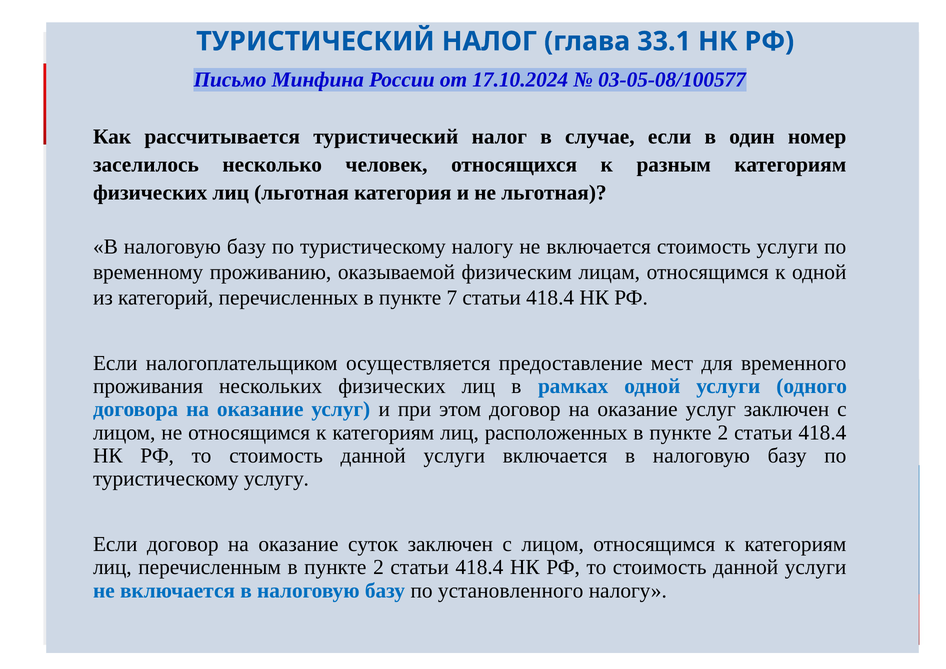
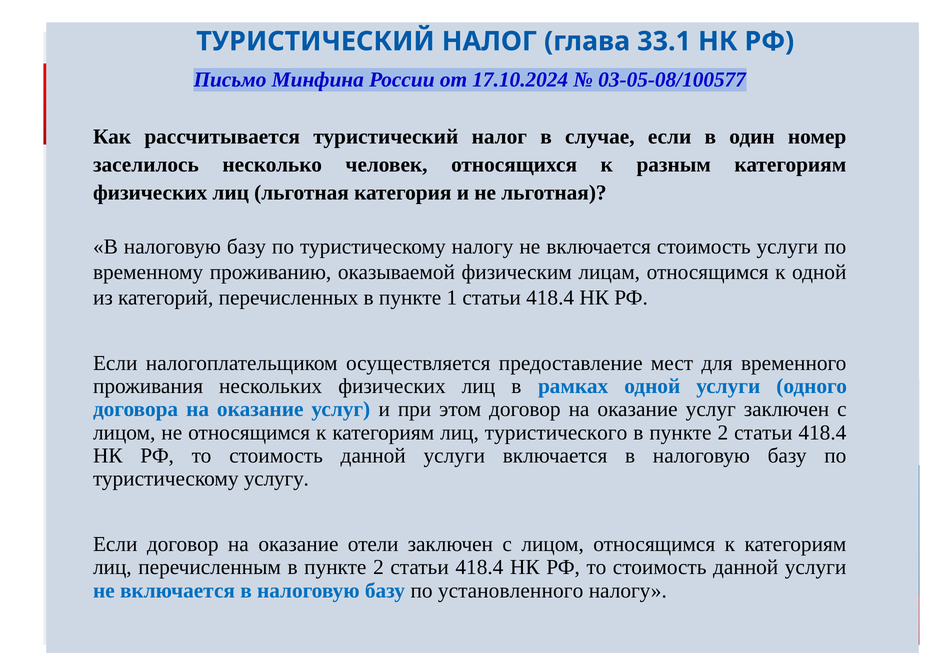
7: 7 -> 1
расположенных: расположенных -> туристического
суток: суток -> отели
